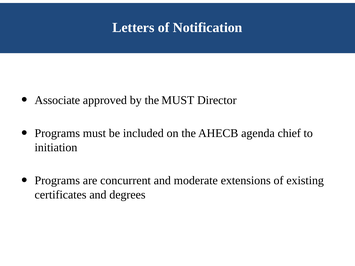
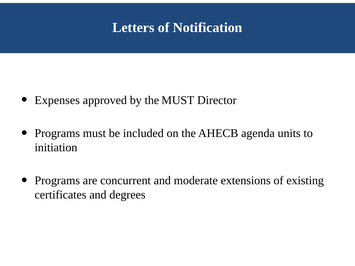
Associate: Associate -> Expenses
chief: chief -> units
